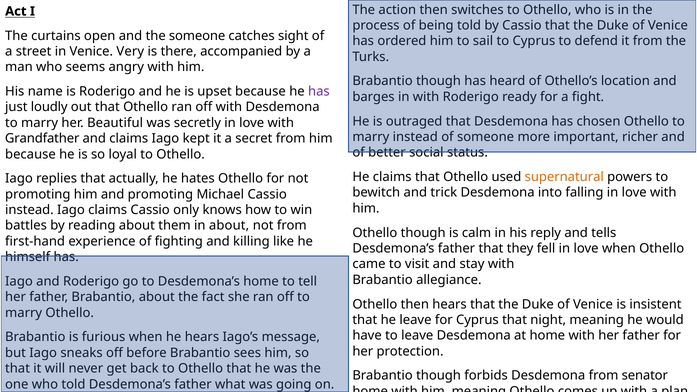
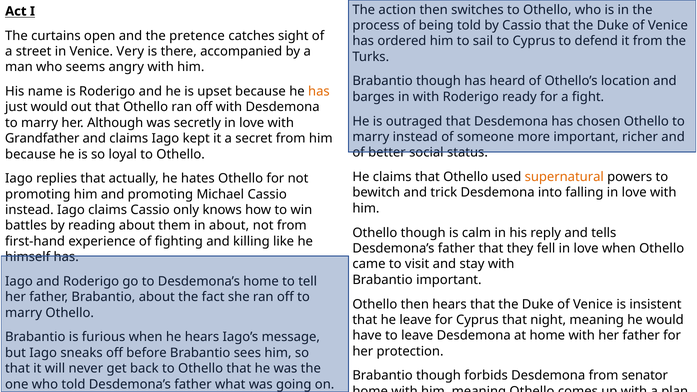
the someone: someone -> pretence
has at (319, 91) colour: purple -> orange
just loudly: loudly -> would
Beautiful: Beautiful -> Although
Brabantio allegiance: allegiance -> important
